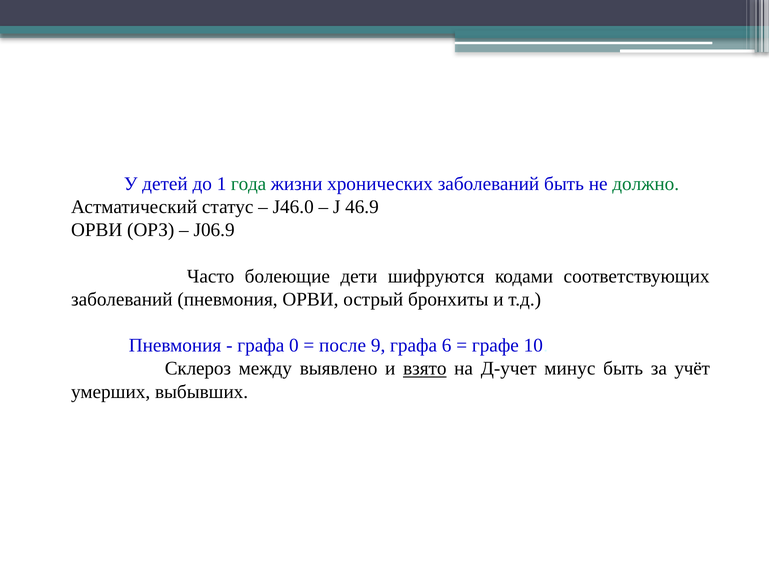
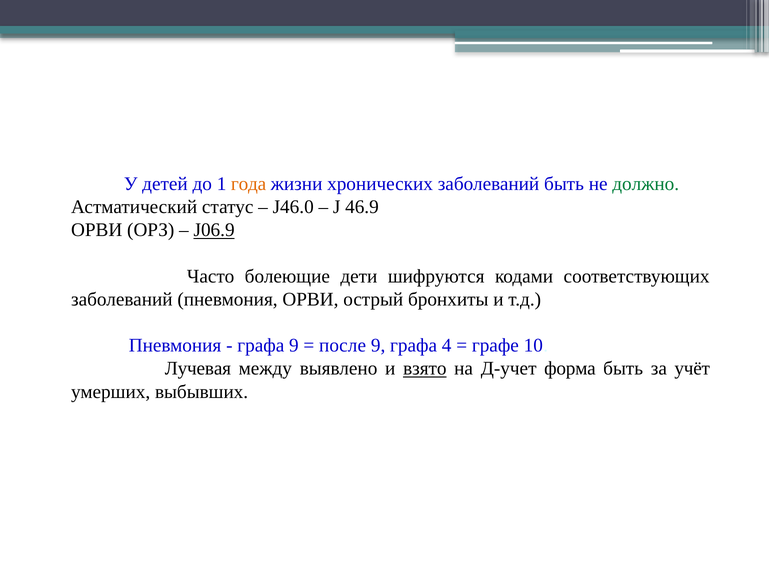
года colour: green -> orange
J06.9 underline: none -> present
графа 0: 0 -> 9
6: 6 -> 4
Склероз: Склероз -> Лучевая
минус: минус -> форма
